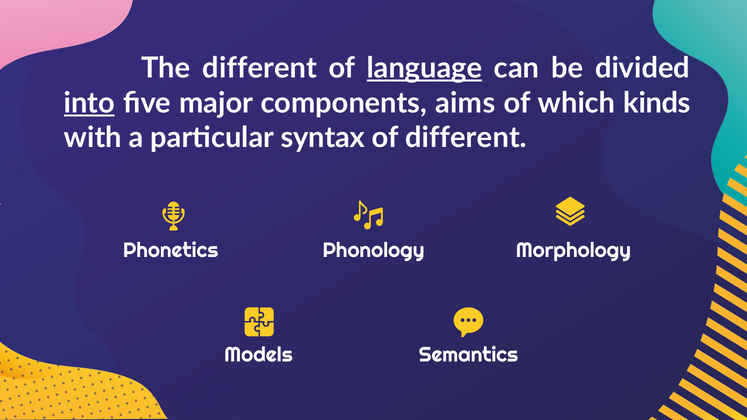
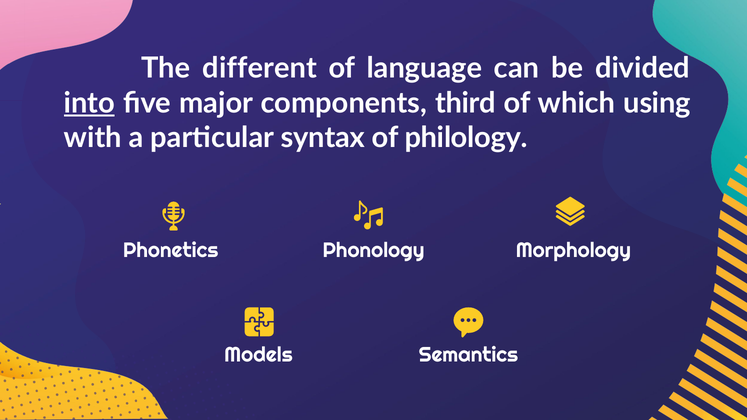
language underline: present -> none
aims: aims -> third
kinds: kinds -> using
of different: different -> philology
